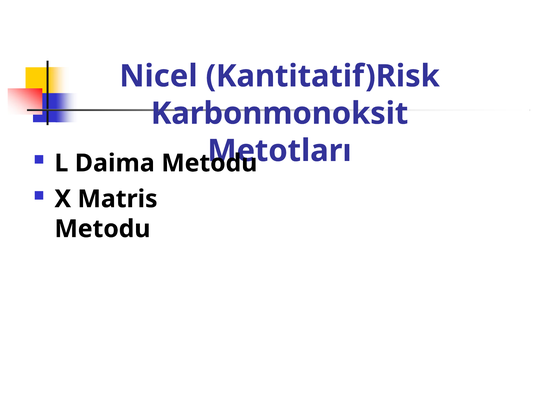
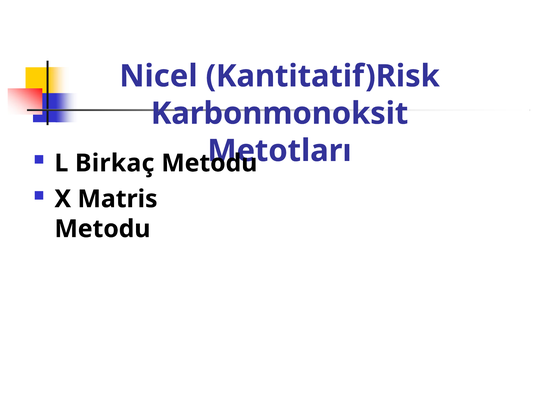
Daima: Daima -> Birkaç
